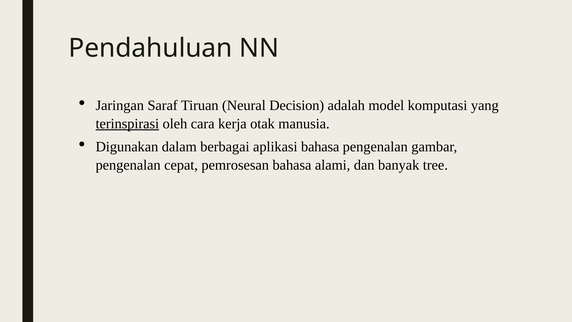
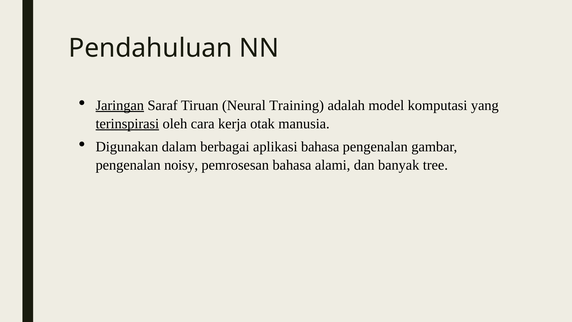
Jaringan underline: none -> present
Decision: Decision -> Training
cepat: cepat -> noisy
